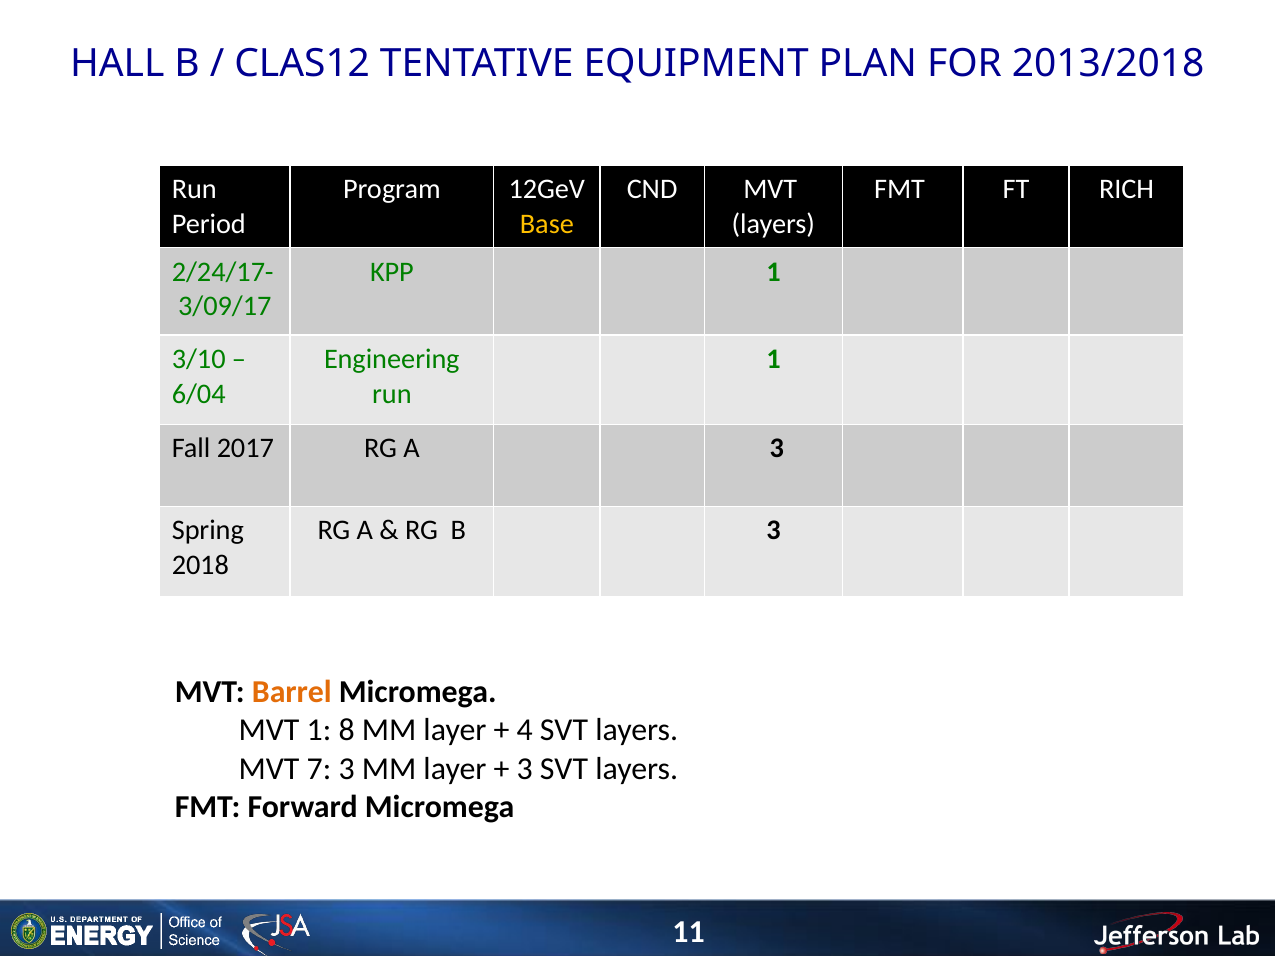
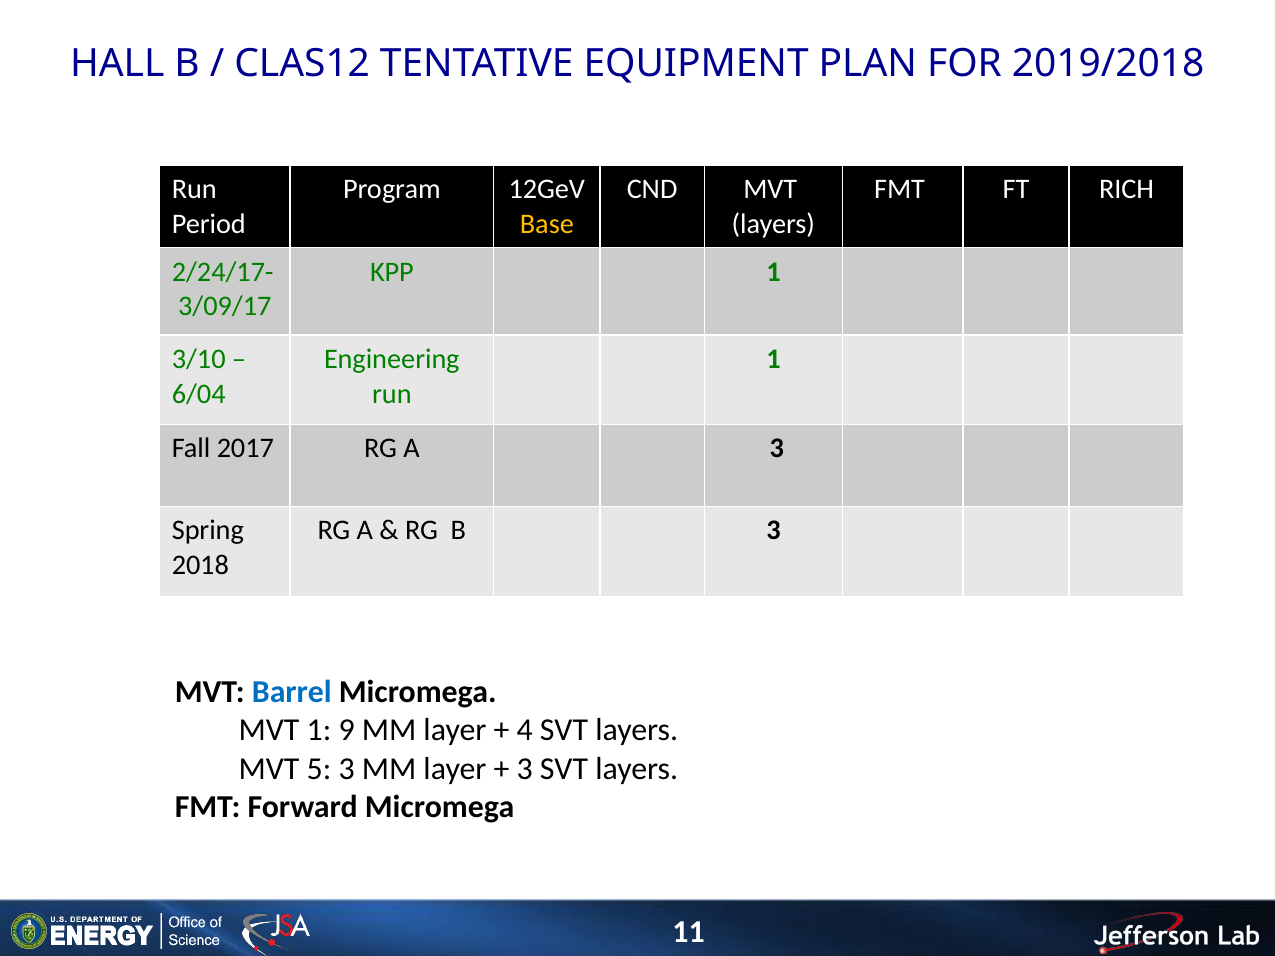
2013/2018: 2013/2018 -> 2019/2018
Barrel colour: orange -> blue
8: 8 -> 9
7: 7 -> 5
